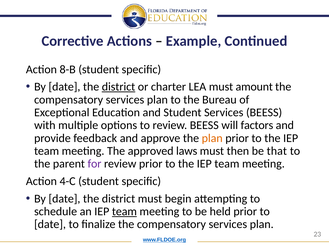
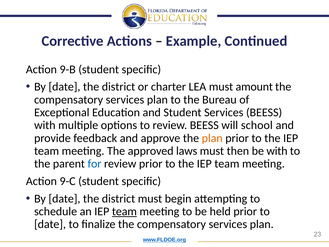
8-B: 8-B -> 9-B
district at (119, 87) underline: present -> none
factors: factors -> school
be that: that -> with
for colour: purple -> blue
4-C: 4-C -> 9-C
